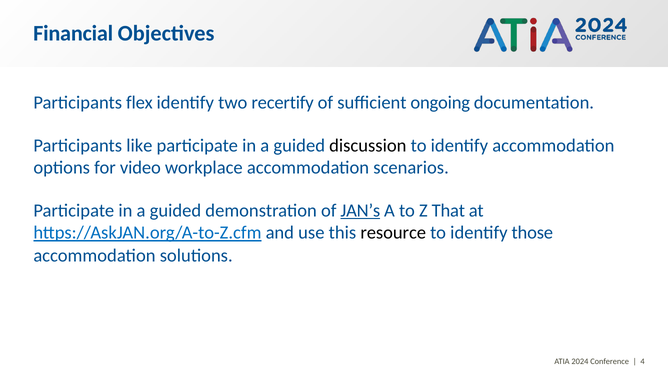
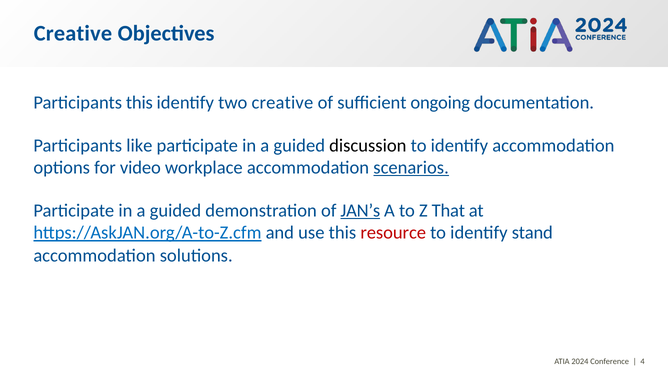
Financial at (73, 33): Financial -> Creative
Participants flex: flex -> this
two recertify: recertify -> creative
scenarios underline: none -> present
resource colour: black -> red
those: those -> stand
